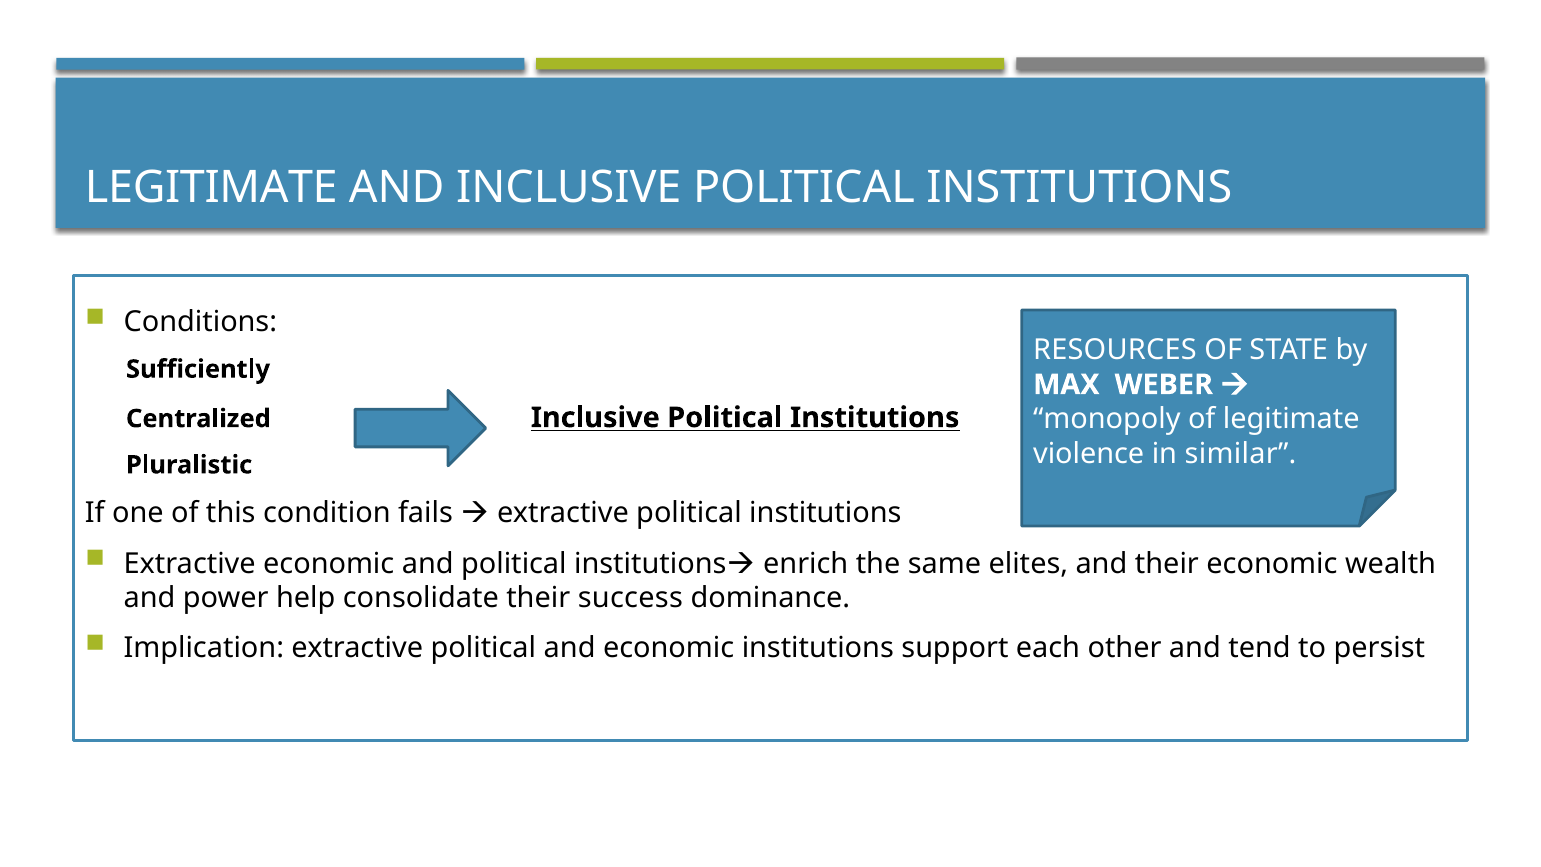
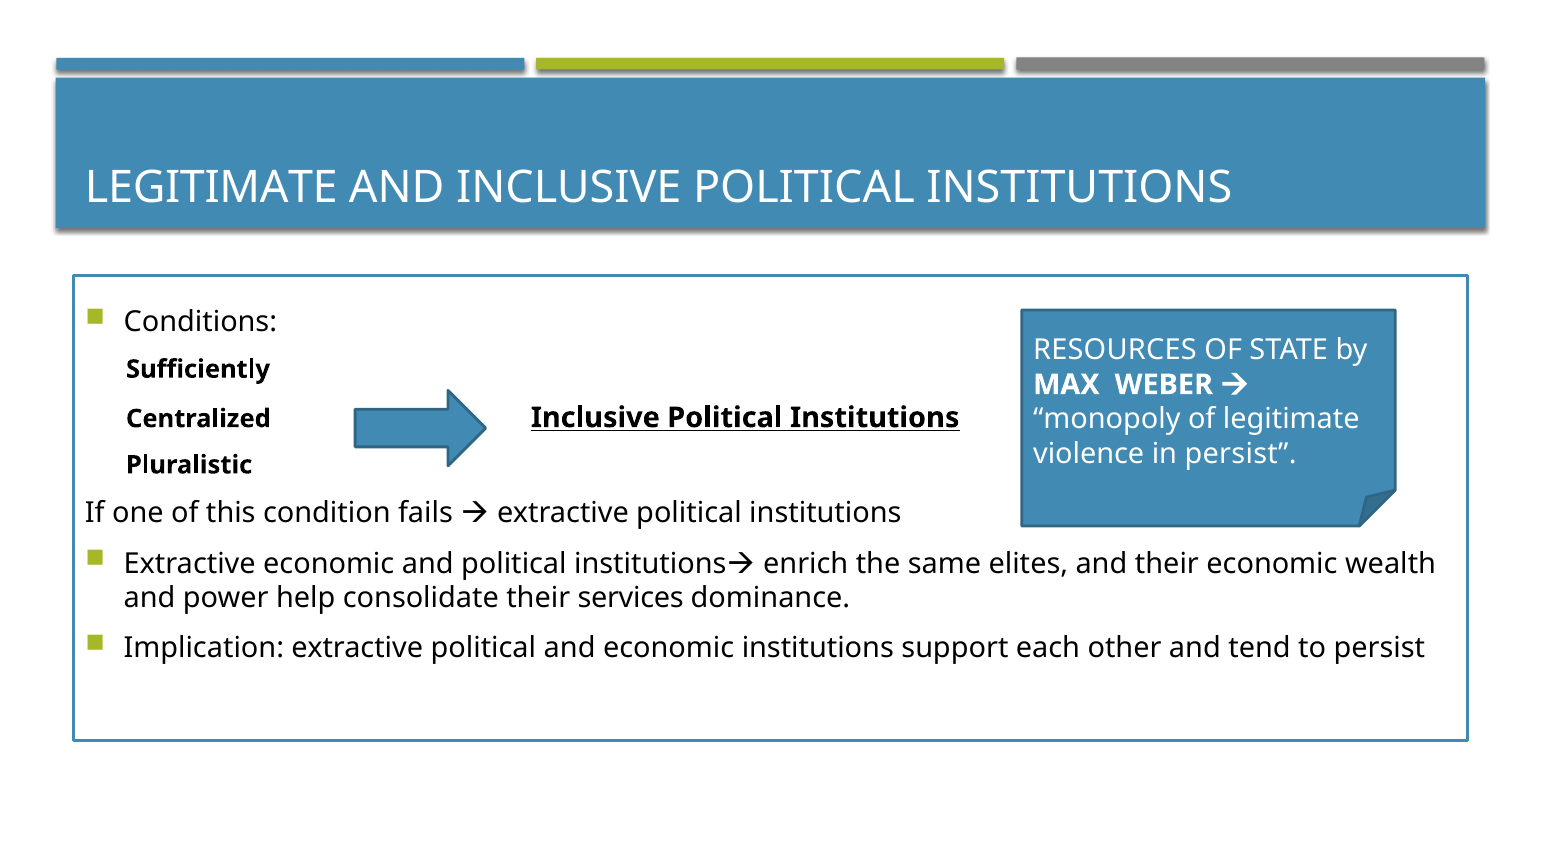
in similar: similar -> persist
success: success -> services
